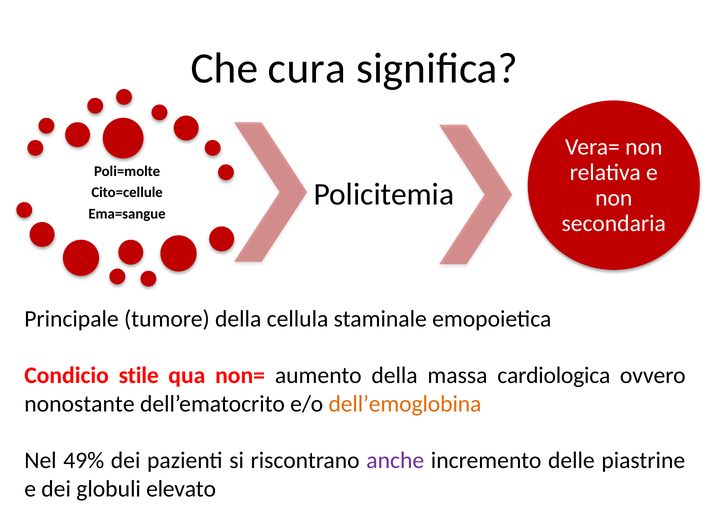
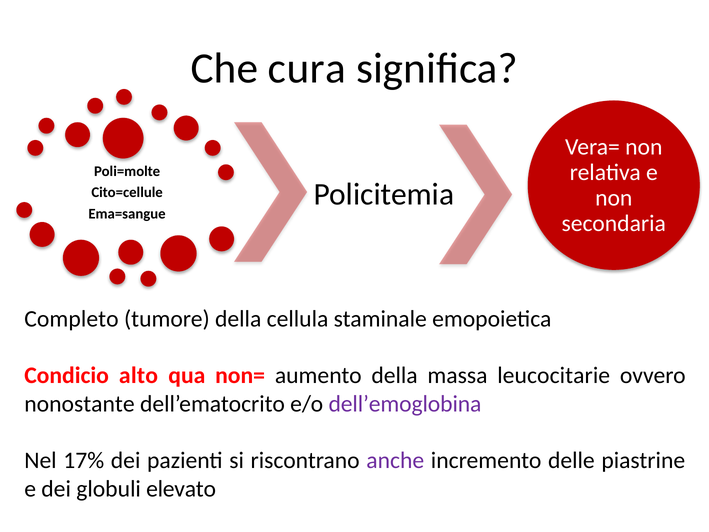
Principale: Principale -> Completo
stile: stile -> alto
cardiologica: cardiologica -> leucocitarie
dell’emoglobina colour: orange -> purple
49%: 49% -> 17%
